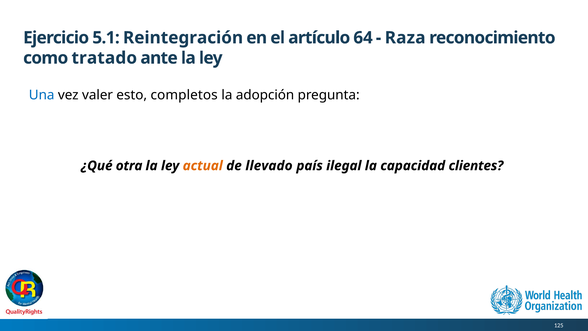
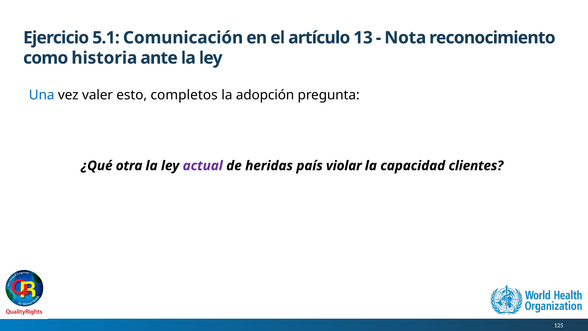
Reintegración: Reintegración -> Comunicación
64: 64 -> 13
Raza: Raza -> Nota
tratado: tratado -> historia
actual colour: orange -> purple
llevado: llevado -> heridas
ilegal: ilegal -> violar
